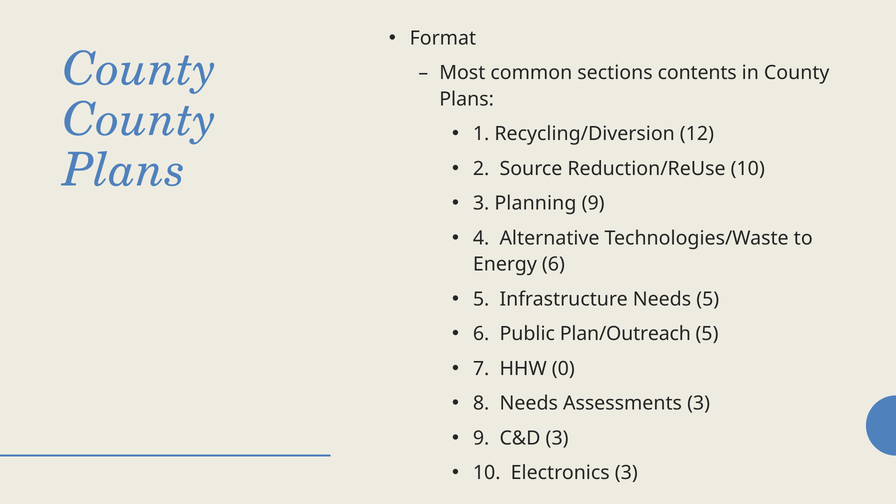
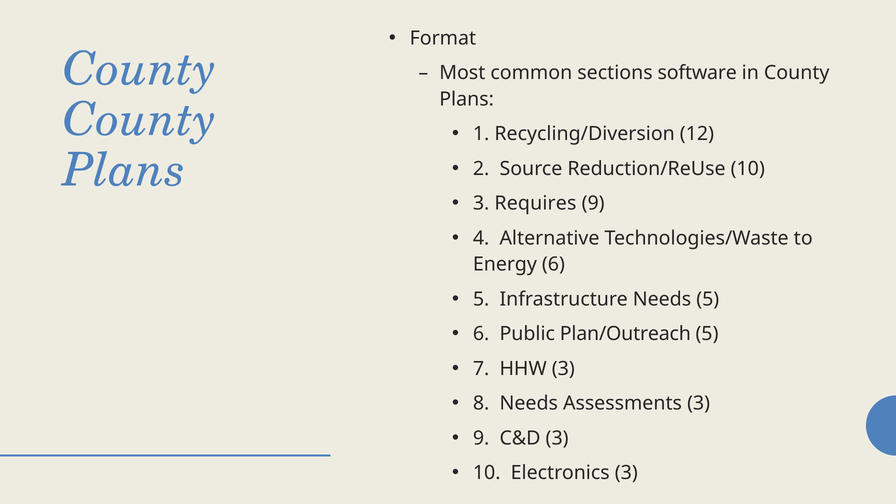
contents: contents -> software
Planning: Planning -> Requires
HHW 0: 0 -> 3
